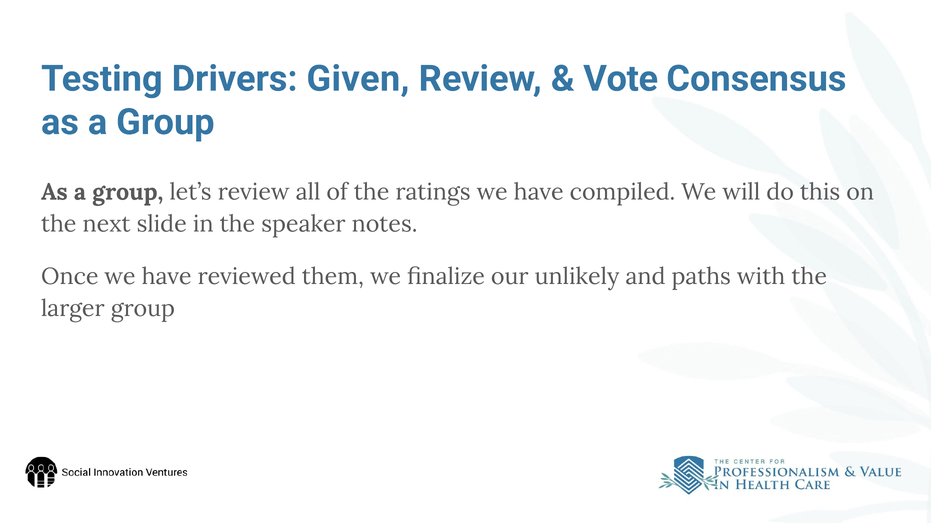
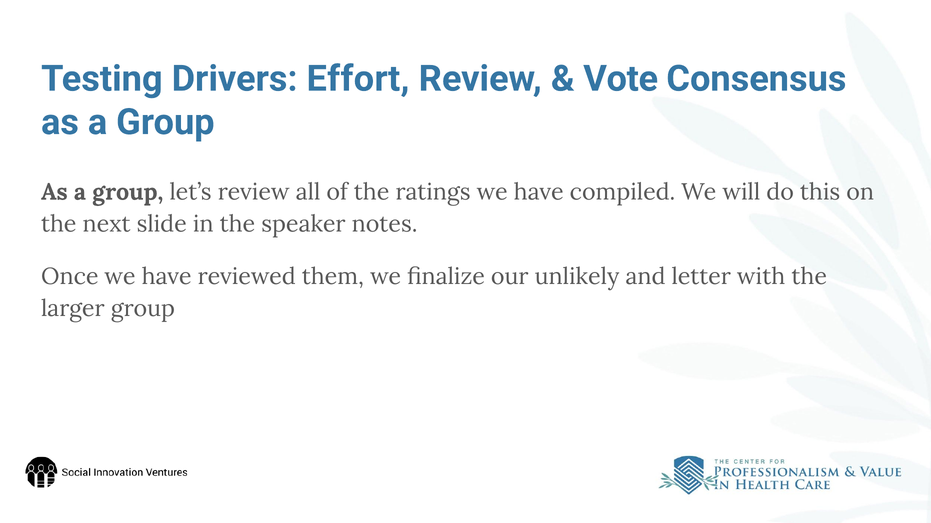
Given: Given -> Effort
paths: paths -> letter
